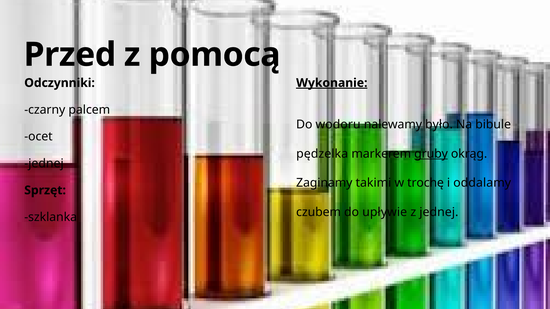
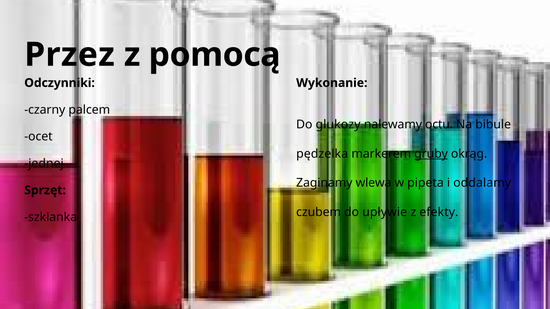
Przed: Przed -> Przez
Wykonanie underline: present -> none
wodoru: wodoru -> glukozy
było: było -> octu
takimi: takimi -> wlewa
trochę: trochę -> pipeta
z jednej: jednej -> efekty
